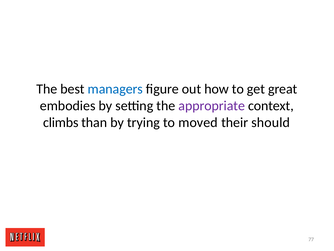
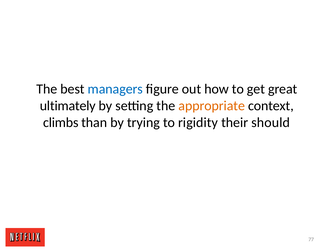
embodies: embodies -> ultimately
appropriate colour: purple -> orange
moved: moved -> rigidity
